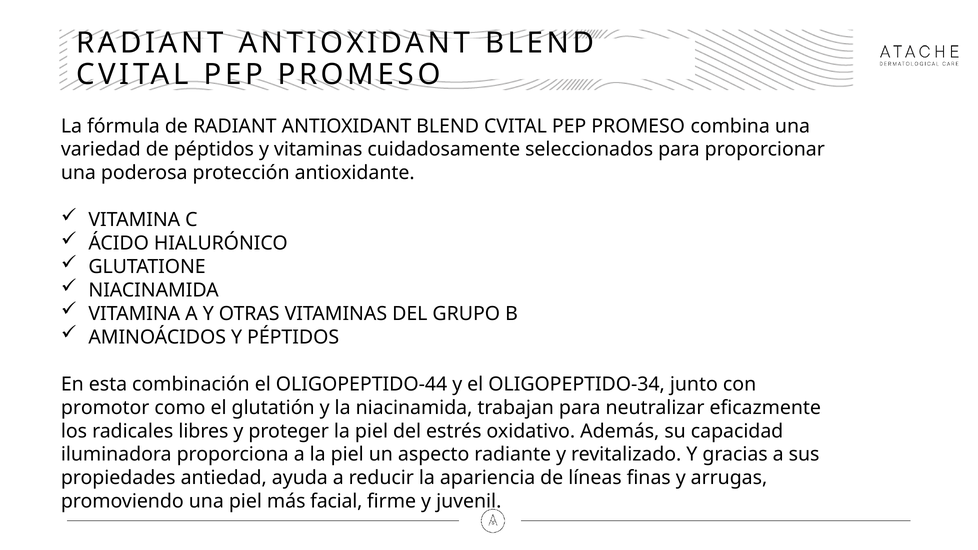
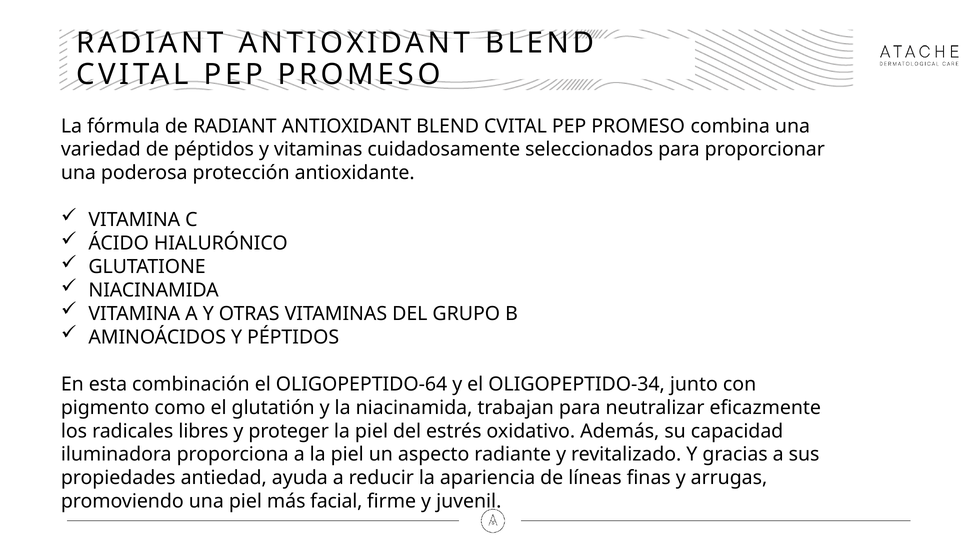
OLIGOPEPTIDO-44: OLIGOPEPTIDO-44 -> OLIGOPEPTIDO-64
promotor: promotor -> pigmento
